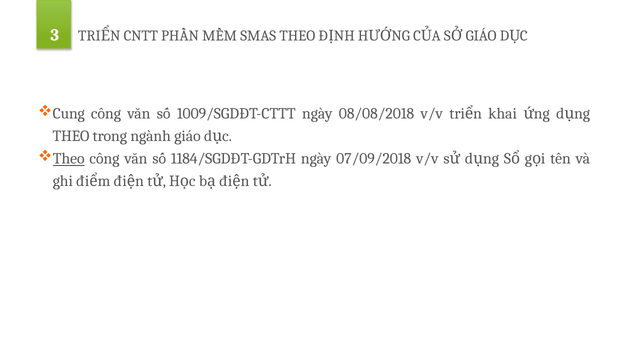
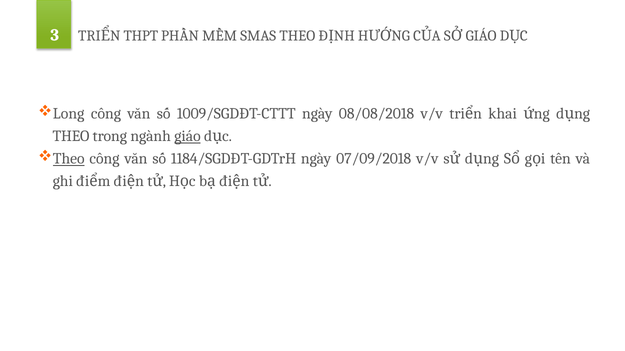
CNTT: CNTT -> THPT
Cung: Cung -> Long
giáo at (187, 136) underline: none -> present
